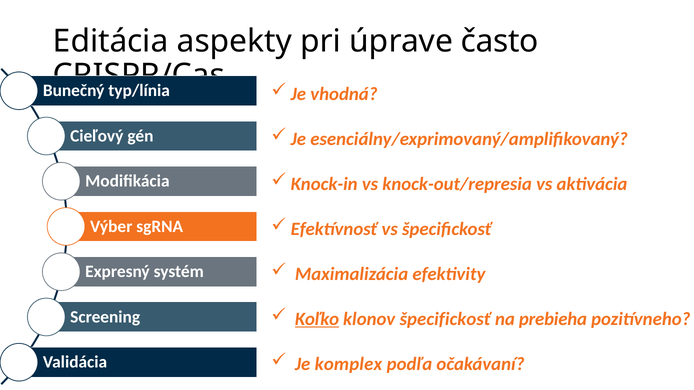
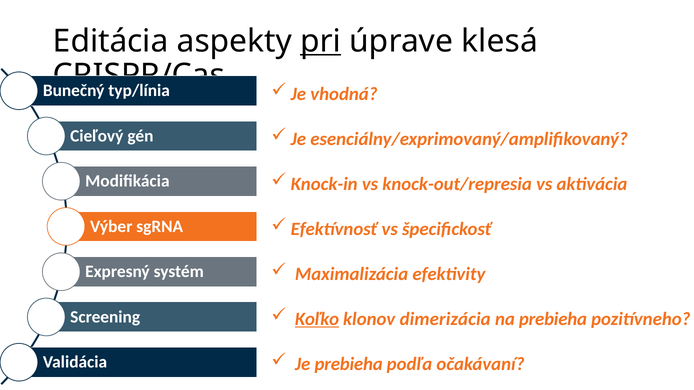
pri underline: none -> present
často: často -> klesá
klonov špecifickosť: špecifickosť -> dimerizácia
Je komplex: komplex -> prebieha
